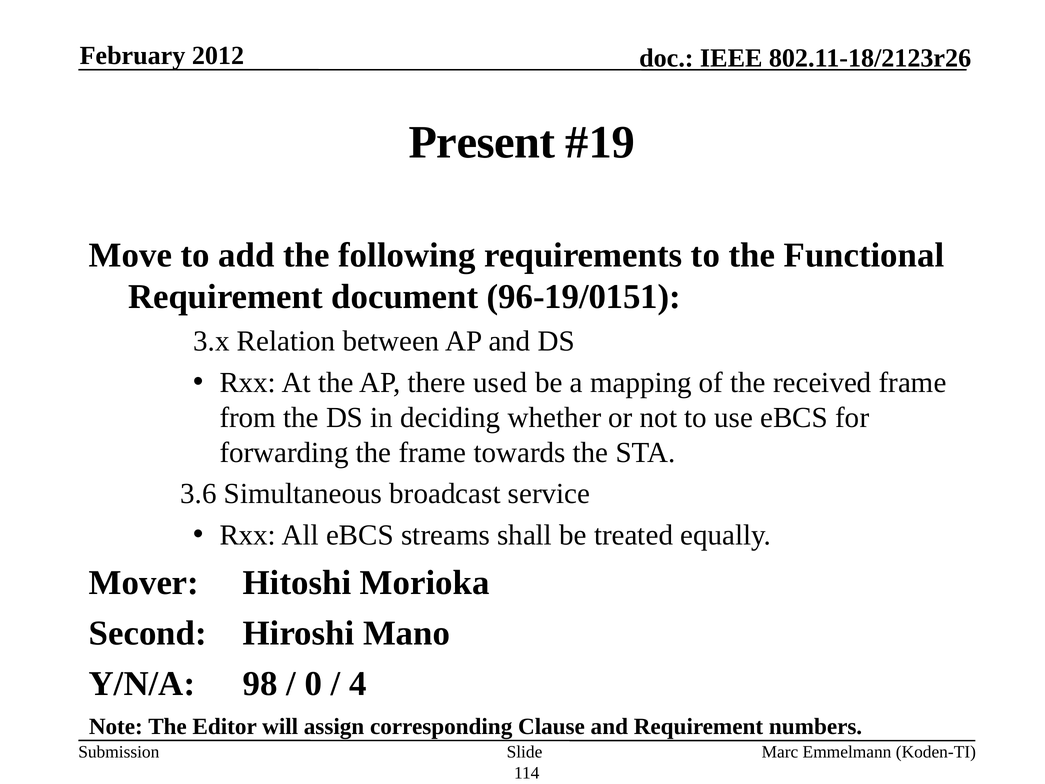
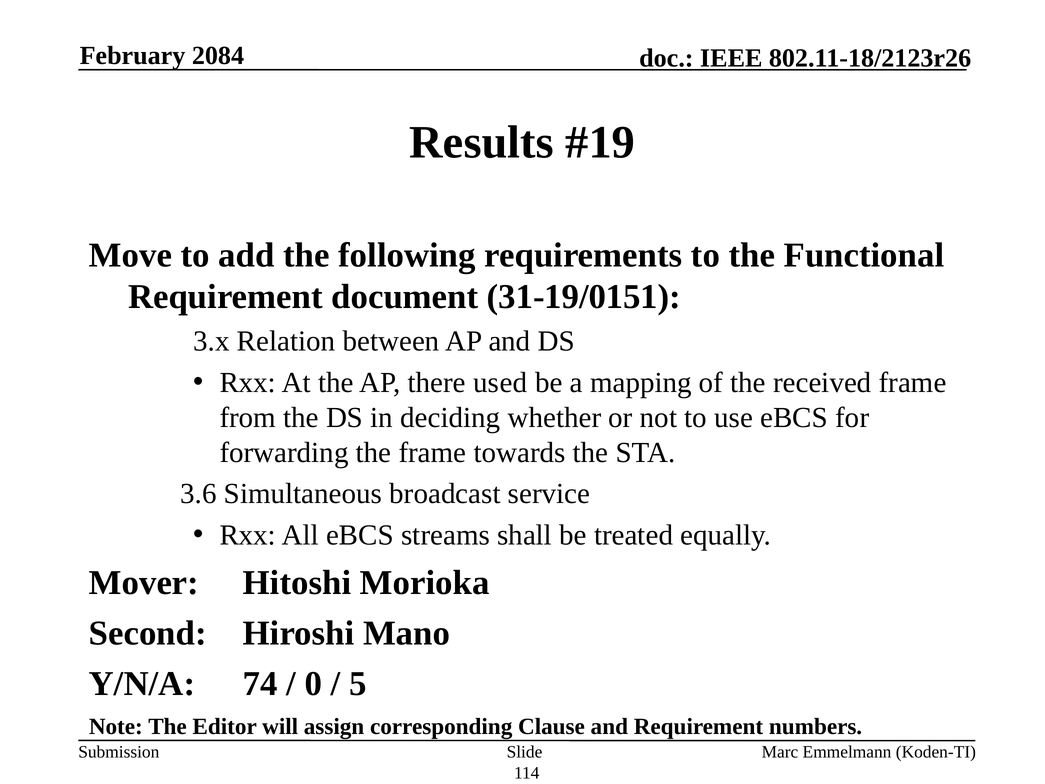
2012: 2012 -> 2084
Present: Present -> Results
96-19/0151: 96-19/0151 -> 31-19/0151
98: 98 -> 74
4: 4 -> 5
